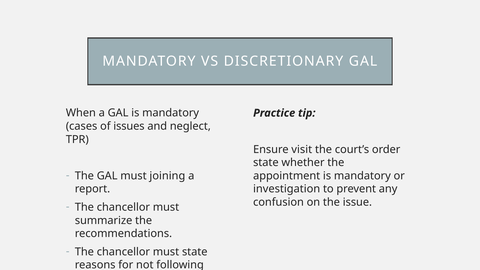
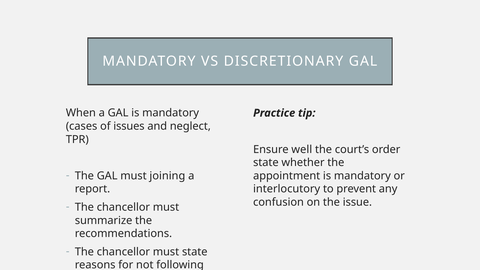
visit: visit -> well
investigation: investigation -> interlocutory
